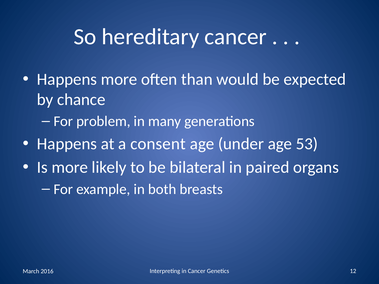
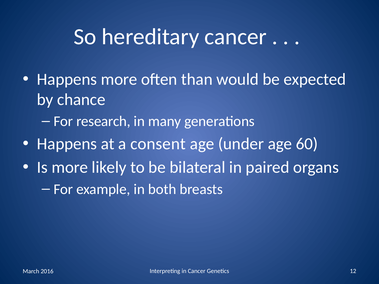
problem: problem -> research
53: 53 -> 60
